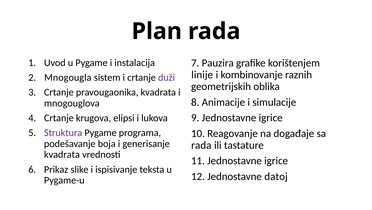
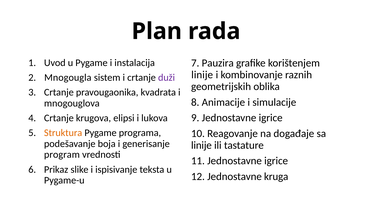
Struktura colour: purple -> orange
rada at (201, 145): rada -> linije
kvadrata at (62, 154): kvadrata -> program
datoj: datoj -> kruga
